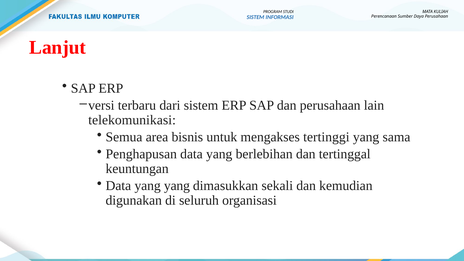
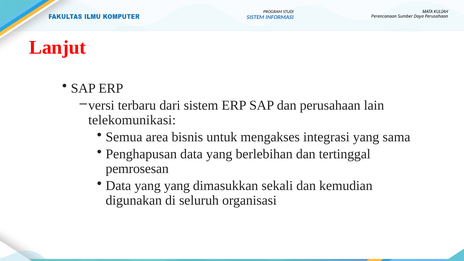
tertinggi: tertinggi -> integrasi
keuntungan: keuntungan -> pemrosesan
